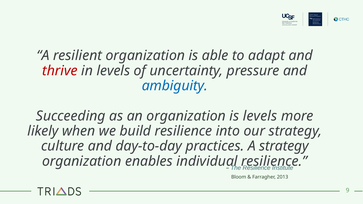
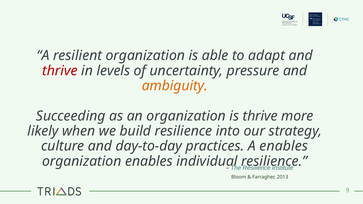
ambiguity colour: blue -> orange
is levels: levels -> thrive
A strategy: strategy -> enables
